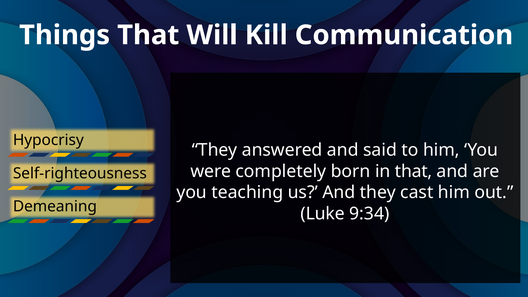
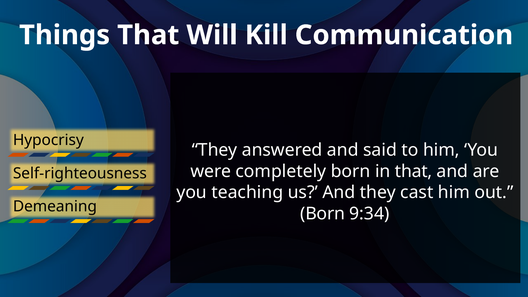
Luke at (323, 214): Luke -> Born
